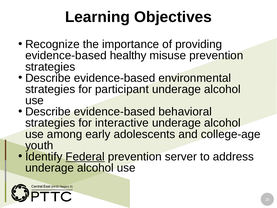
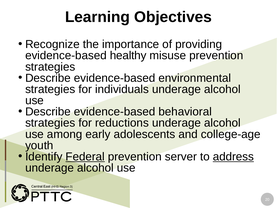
participant: participant -> individuals
interactive: interactive -> reductions
address underline: none -> present
